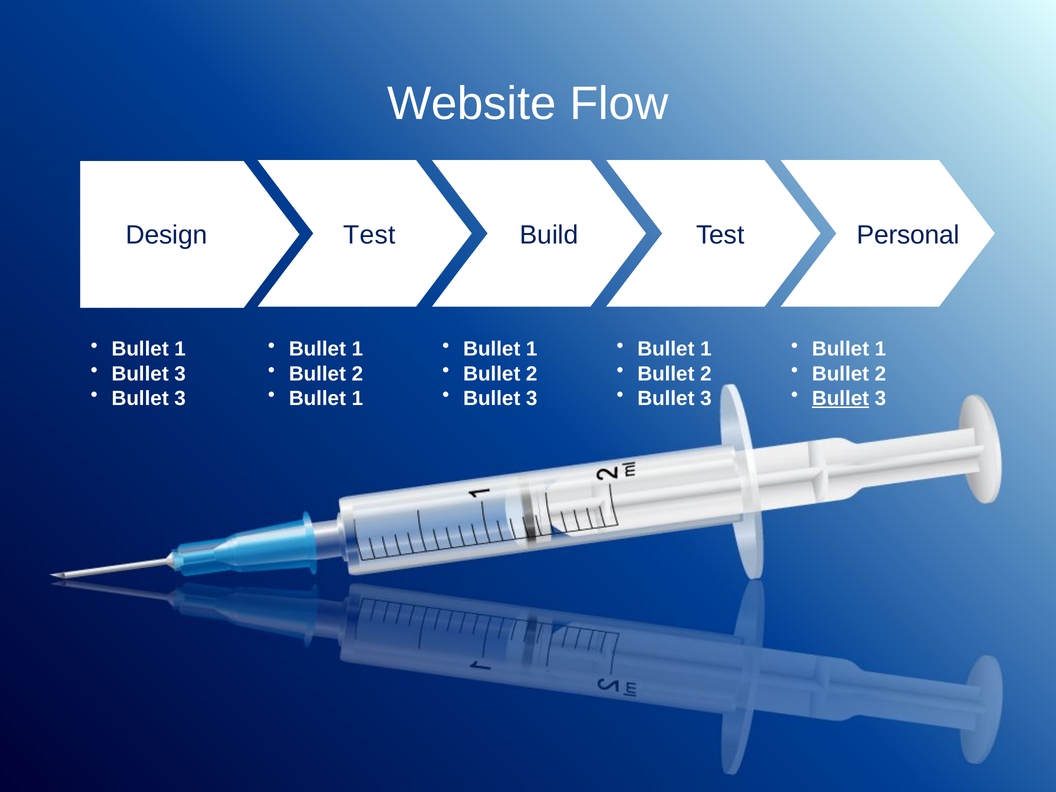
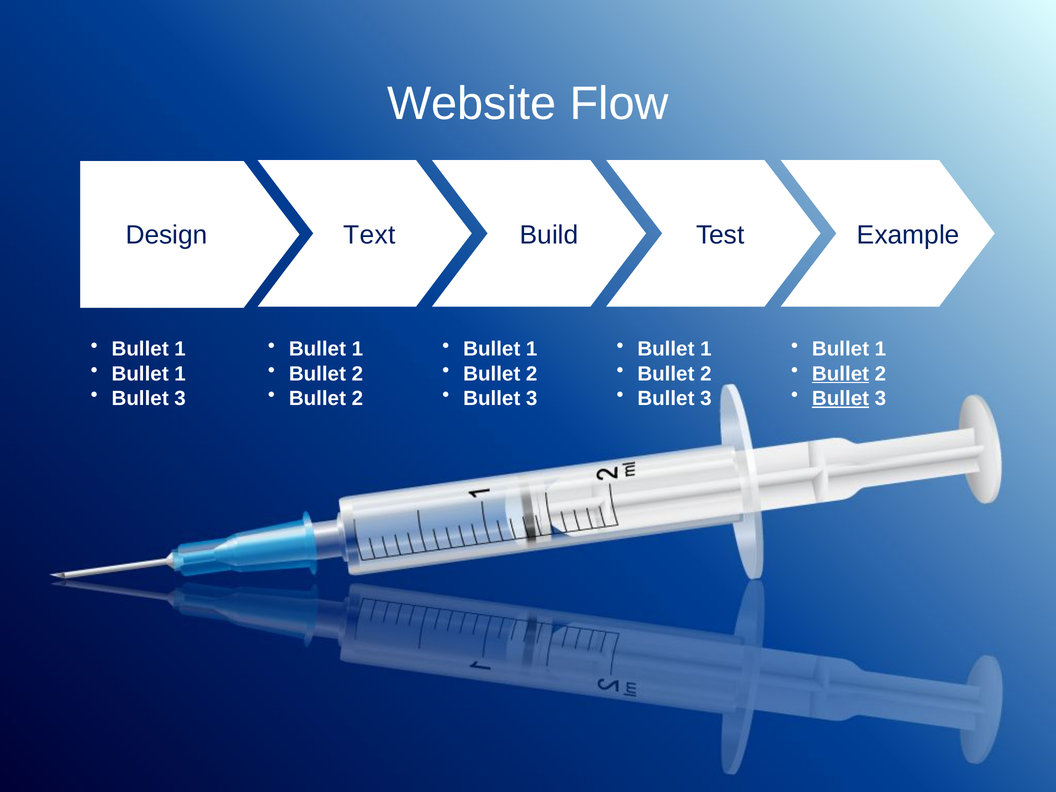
Personal: Personal -> Example
Test at (369, 235): Test -> Text
3 at (180, 374): 3 -> 1
Bullet at (841, 374) underline: none -> present
1 at (357, 398): 1 -> 2
